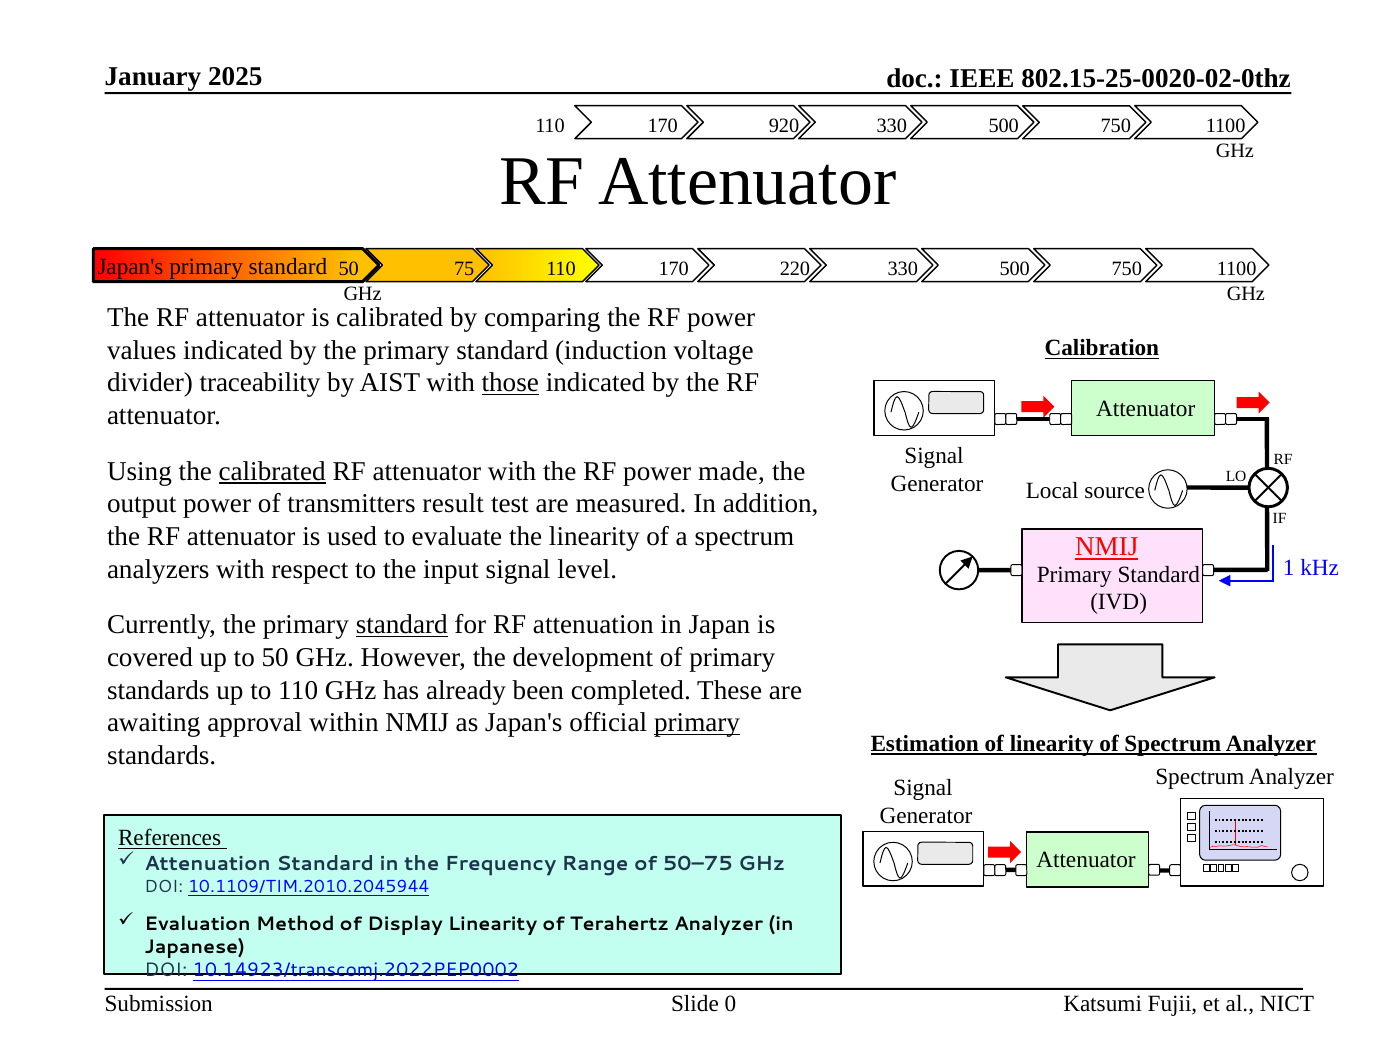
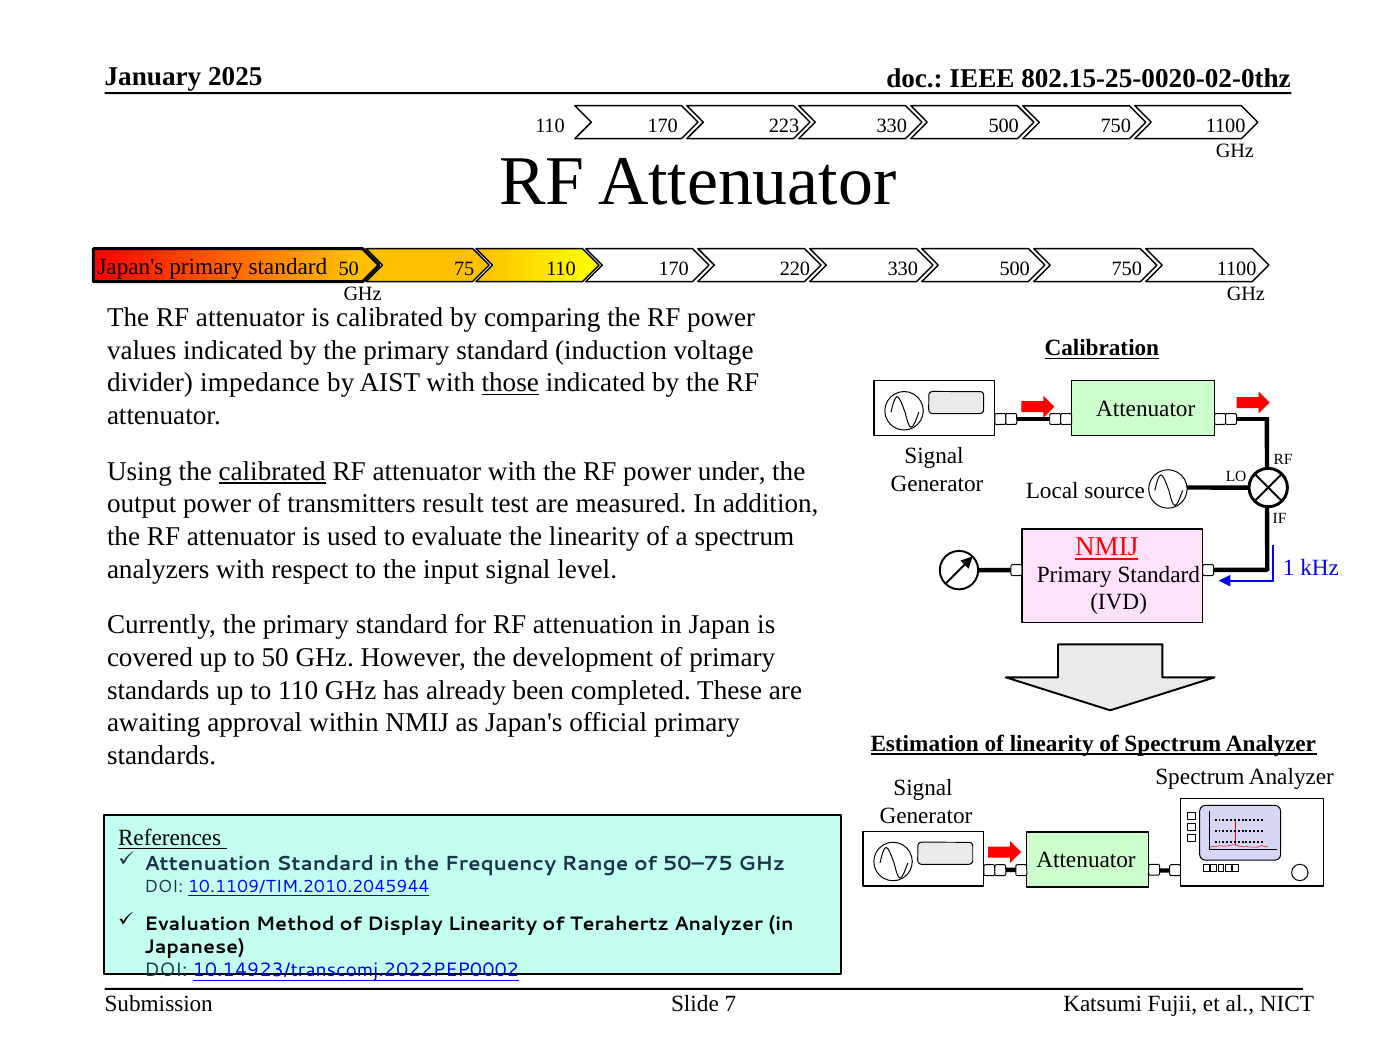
920: 920 -> 223
traceability: traceability -> impedance
made: made -> under
standard at (402, 625) underline: present -> none
primary at (697, 723) underline: present -> none
0: 0 -> 7
